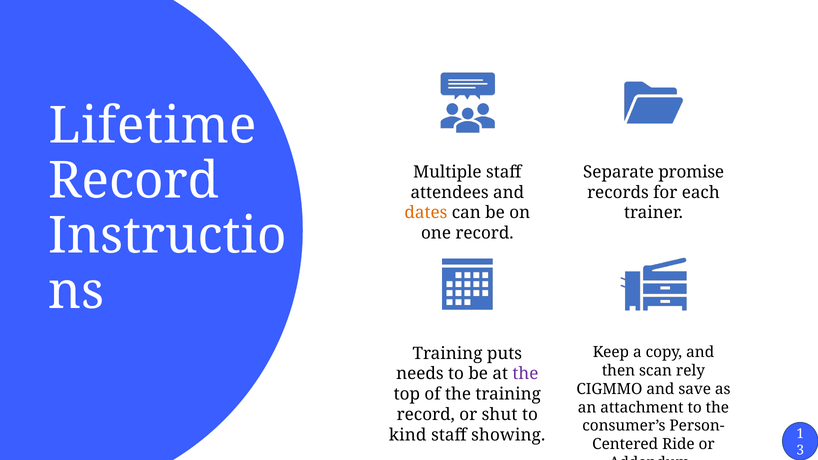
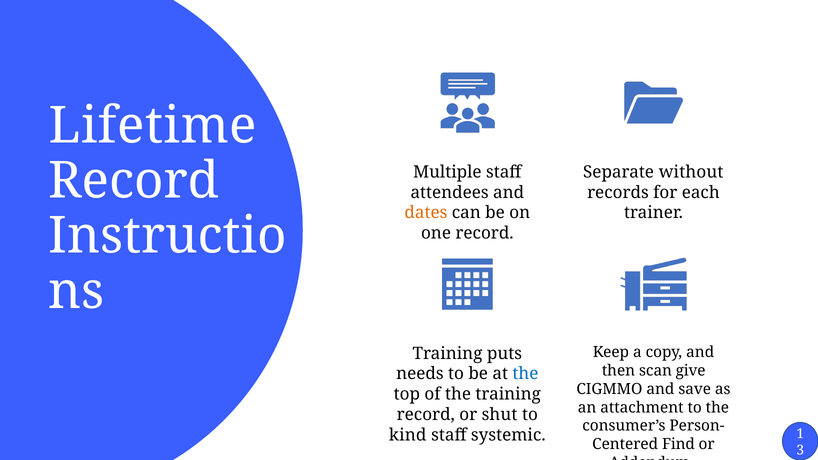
promise: promise -> without
rely: rely -> give
the at (525, 374) colour: purple -> blue
showing: showing -> systemic
Ride: Ride -> Find
